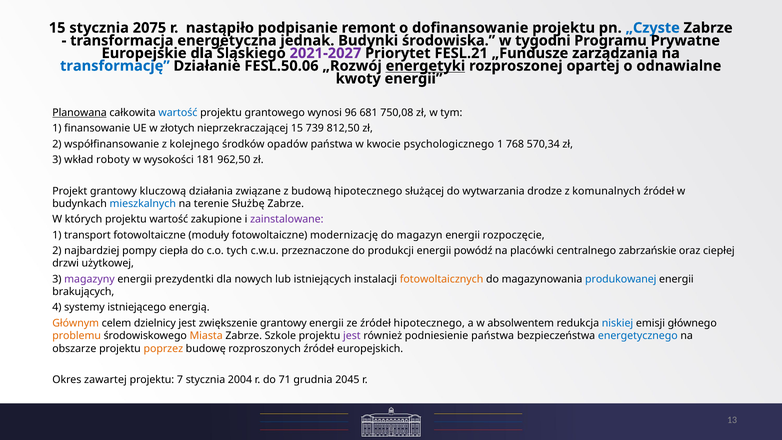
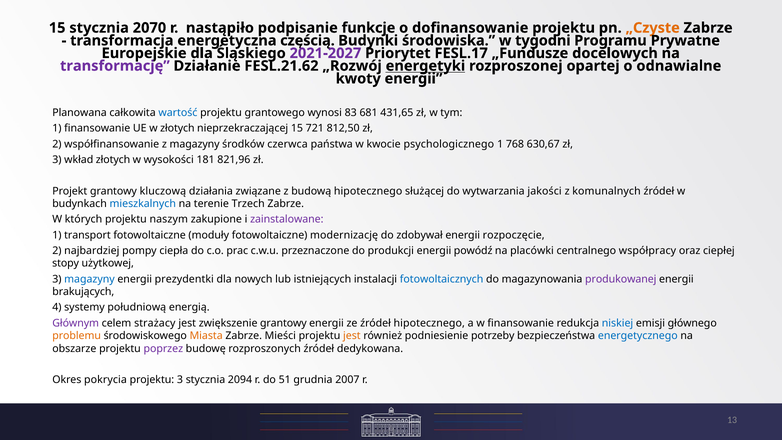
2075: 2075 -> 2070
remont: remont -> funkcje
„Czyste colour: blue -> orange
jednak: jednak -> częścią
FESL.21: FESL.21 -> FESL.17
zarządzania: zarządzania -> docelowych
transformację colour: blue -> purple
FESL.50.06: FESL.50.06 -> FESL.21.62
Planowana underline: present -> none
96: 96 -> 83
750,08: 750,08 -> 431,65
739: 739 -> 721
z kolejnego: kolejnego -> magazyny
opadów: opadów -> czerwca
570,34: 570,34 -> 630,67
wkład roboty: roboty -> złotych
962,50: 962,50 -> 821,96
drodze: drodze -> jakości
Służbę: Służbę -> Trzech
projektu wartość: wartość -> naszym
magazyn: magazyn -> zdobywał
tych: tych -> prac
zabrzańskie: zabrzańskie -> współpracy
drzwi: drzwi -> stopy
magazyny at (89, 279) colour: purple -> blue
fotowoltaicznych colour: orange -> blue
produkowanej colour: blue -> purple
istniejącego: istniejącego -> południową
Głównym colour: orange -> purple
dzielnicy: dzielnicy -> strażacy
w absolwentem: absolwentem -> finansowanie
Szkole: Szkole -> Mieści
jest at (352, 336) colour: purple -> orange
podniesienie państwa: państwa -> potrzeby
poprzez colour: orange -> purple
europejskich: europejskich -> dedykowana
zawartej: zawartej -> pokrycia
projektu 7: 7 -> 3
2004: 2004 -> 2094
71: 71 -> 51
2045: 2045 -> 2007
